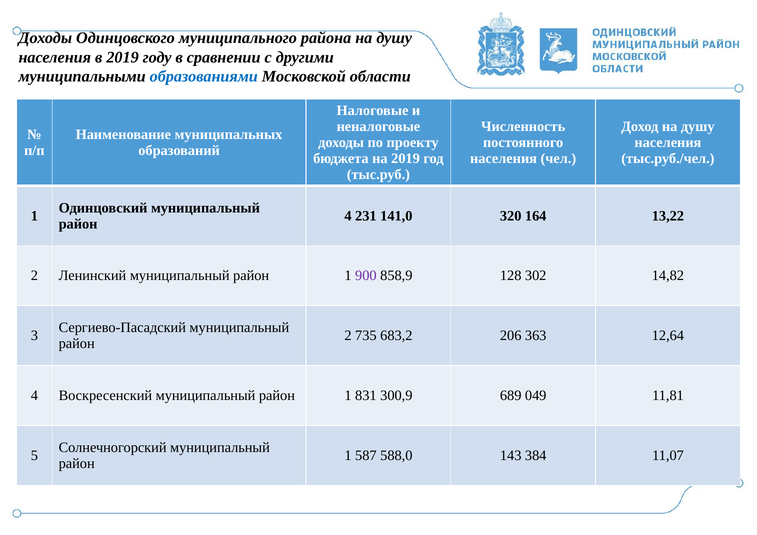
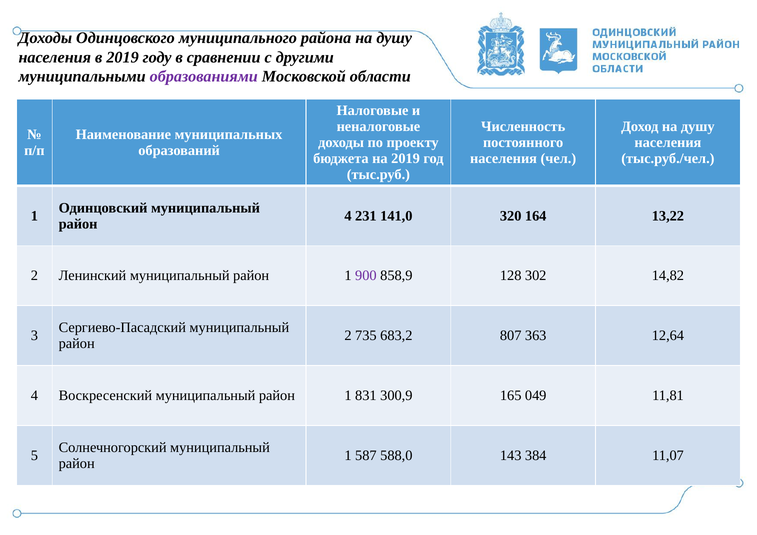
образованиями colour: blue -> purple
206: 206 -> 807
689: 689 -> 165
